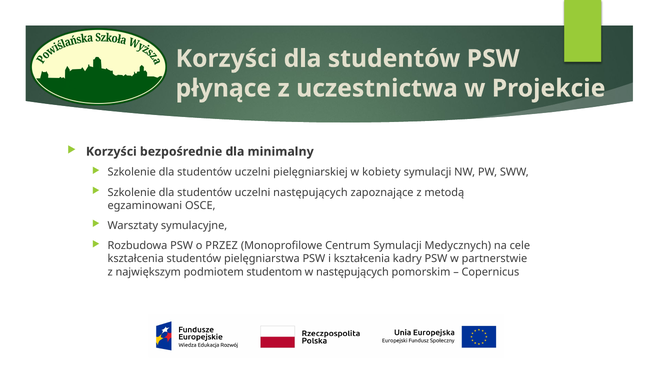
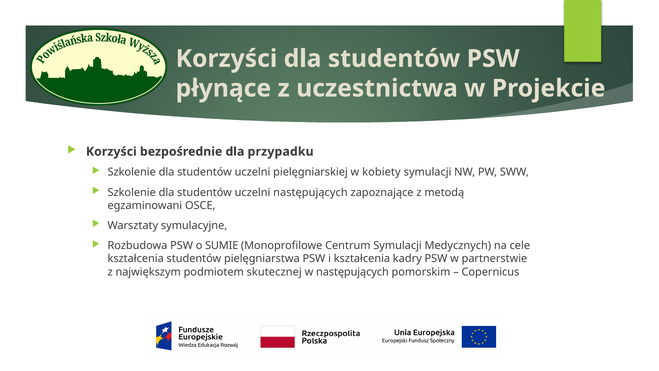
minimalny: minimalny -> przypadku
PRZEZ: PRZEZ -> SUMIE
studentom: studentom -> skutecznej
